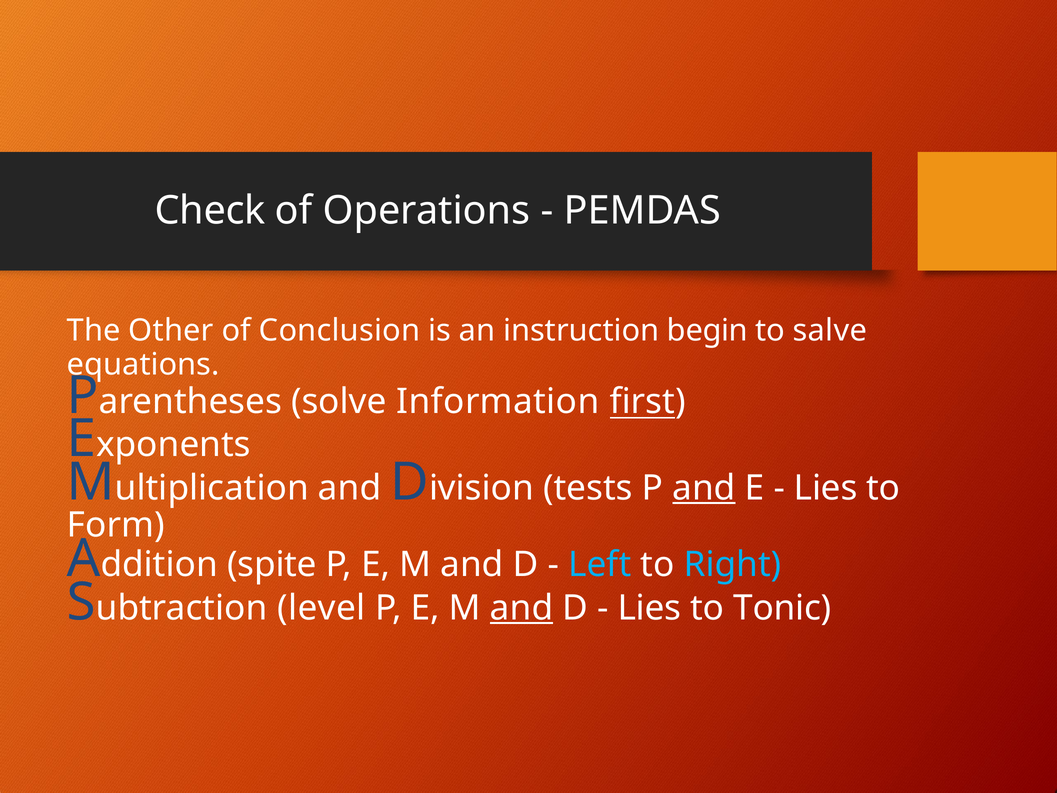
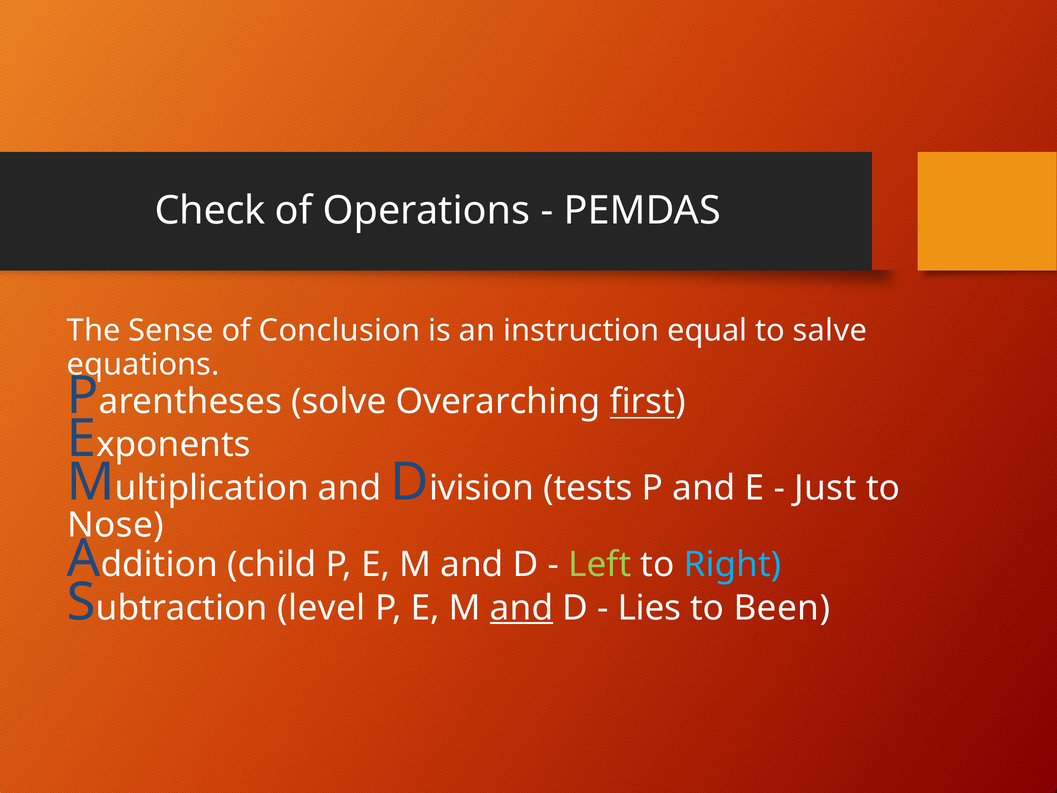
Other: Other -> Sense
begin: begin -> equal
Information: Information -> Overarching
and at (704, 488) underline: present -> none
Lies at (826, 488): Lies -> Just
Form: Form -> Nose
spite: spite -> child
Left colour: light blue -> light green
Tonic: Tonic -> Been
